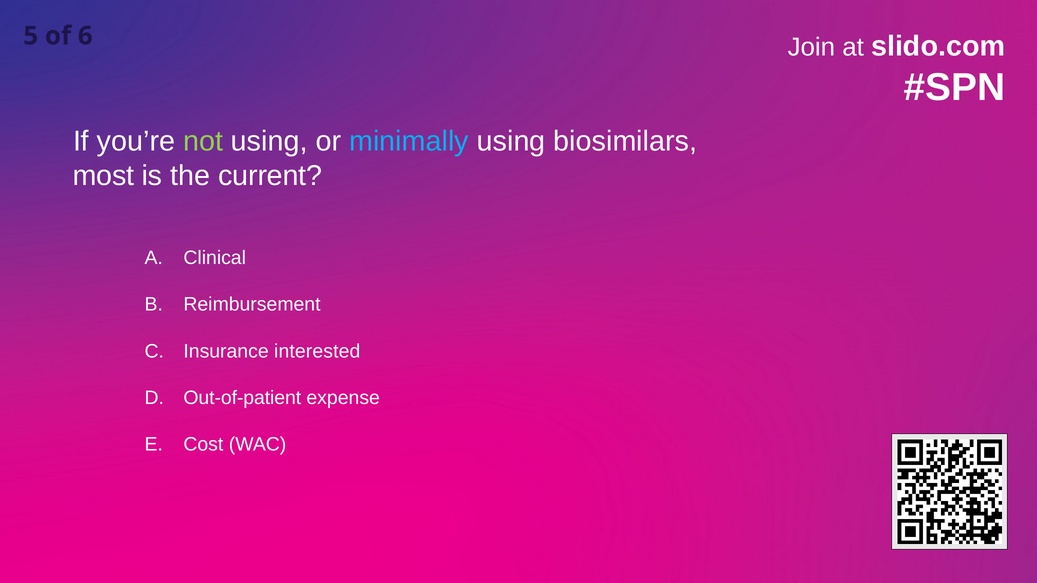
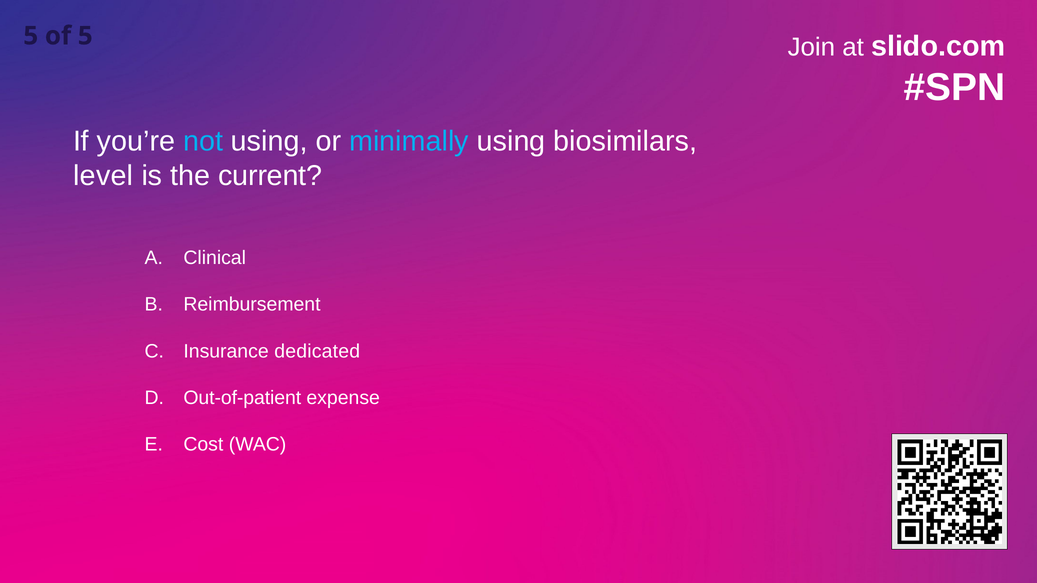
of 6: 6 -> 5
not colour: light green -> light blue
most: most -> level
interested: interested -> dedicated
